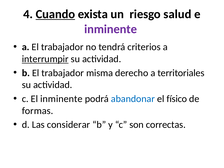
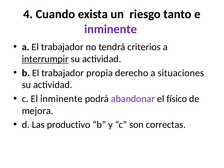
Cuando underline: present -> none
salud: salud -> tanto
misma: misma -> propia
territoriales: territoriales -> situaciones
abandonar colour: blue -> purple
formas: formas -> mejora
considerar: considerar -> productivo
